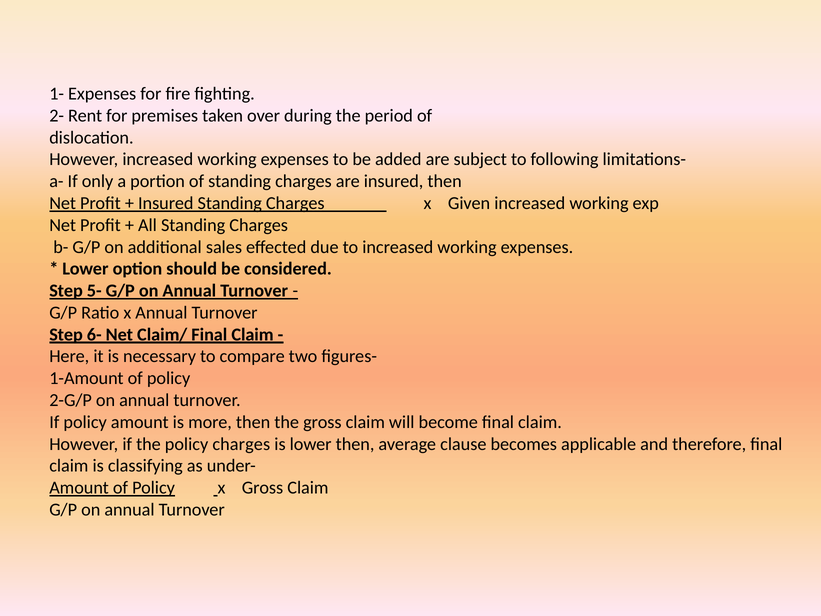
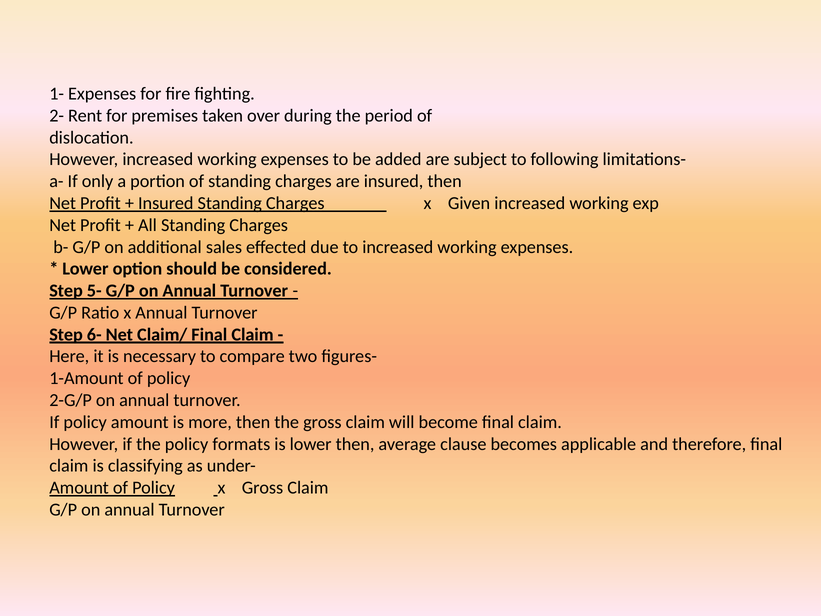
policy charges: charges -> formats
